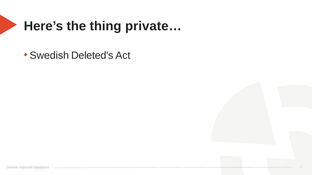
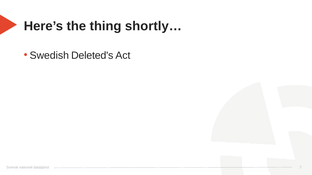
private…: private… -> shortly…
